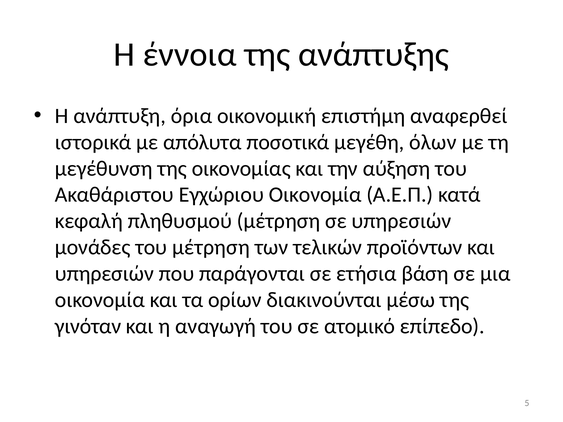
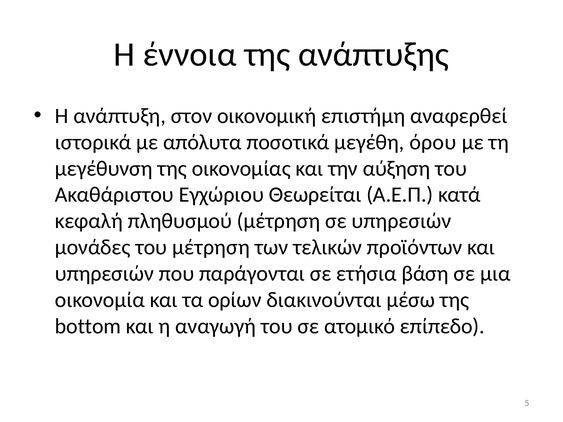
όρια: όρια -> στον
όλων: όλων -> όρου
Εγχώριου Οικονομία: Οικονομία -> Θεωρείται
γινόταν: γινόταν -> bottom
